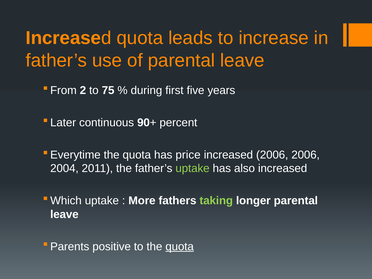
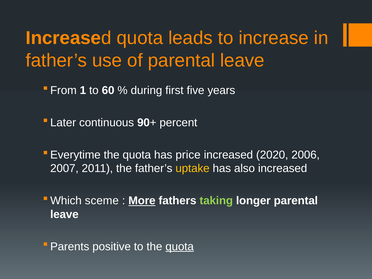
2: 2 -> 1
75: 75 -> 60
increased 2006: 2006 -> 2020
2004: 2004 -> 2007
uptake at (193, 168) colour: light green -> yellow
uptake at (102, 201): uptake -> sceme
More underline: none -> present
